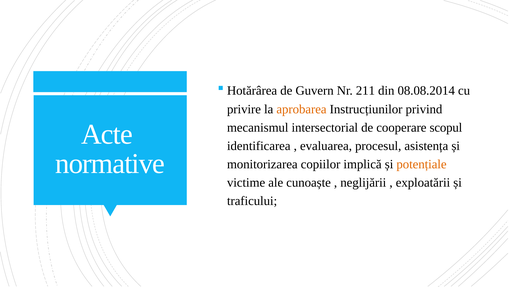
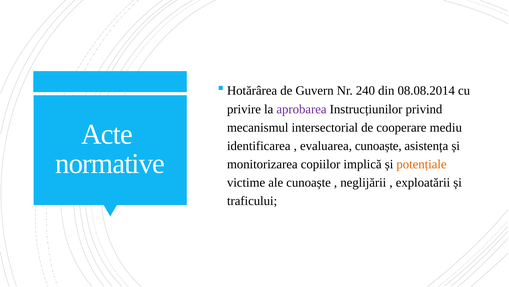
211: 211 -> 240
aprobarea colour: orange -> purple
scopul: scopul -> mediu
evaluarea procesul: procesul -> cunoaște
